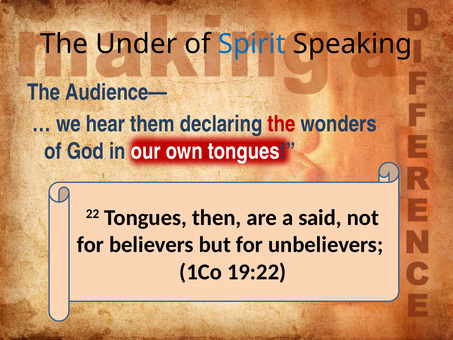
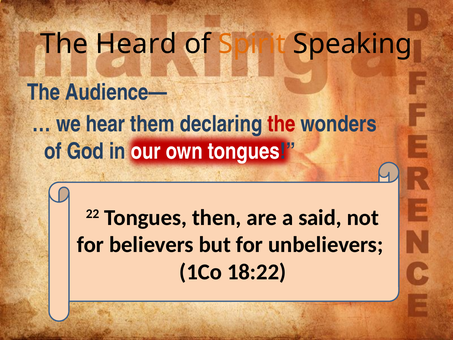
Under: Under -> Heard
Spirit colour: blue -> orange
19:22: 19:22 -> 18:22
